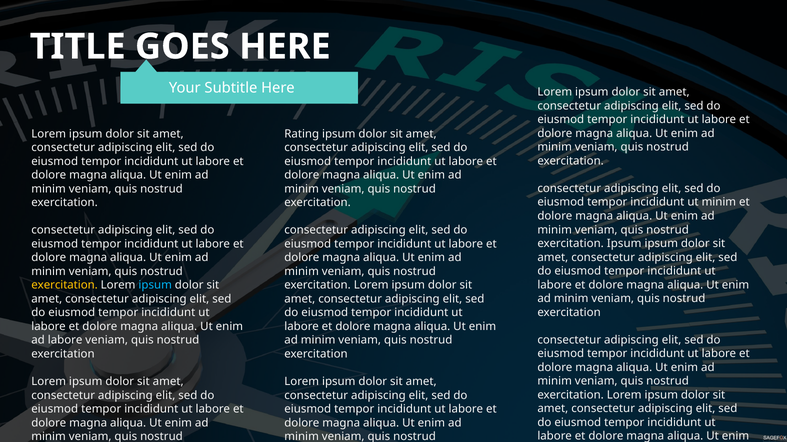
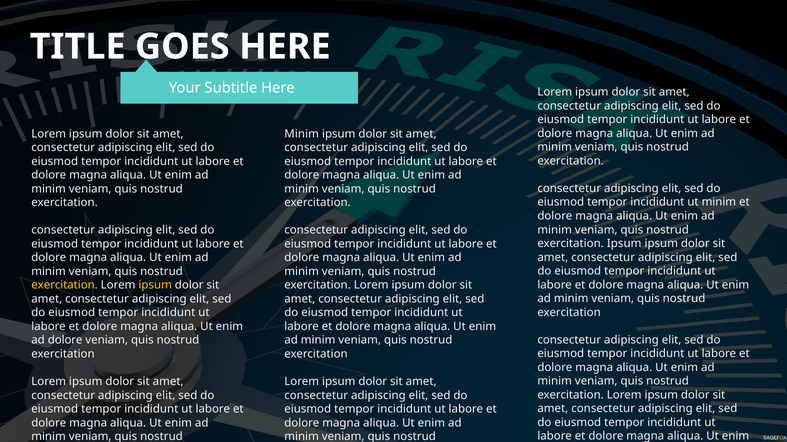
Rating at (302, 134): Rating -> Minim
ipsum at (155, 286) colour: light blue -> yellow
ad labore: labore -> dolore
